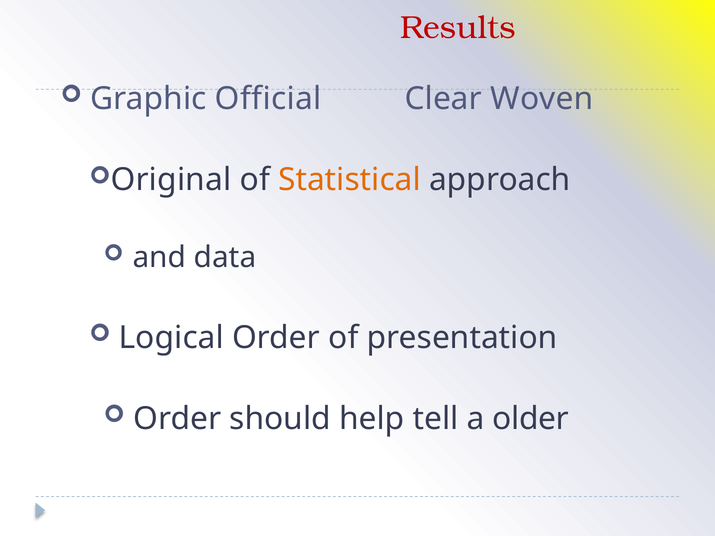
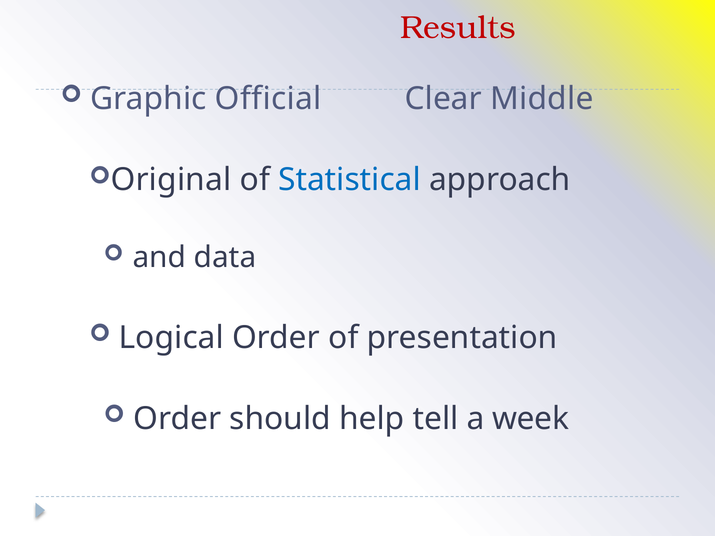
Woven: Woven -> Middle
Statistical colour: orange -> blue
older: older -> week
